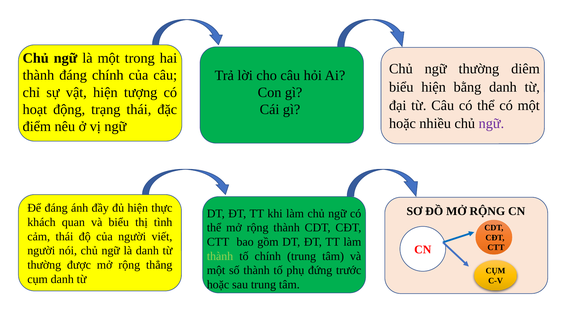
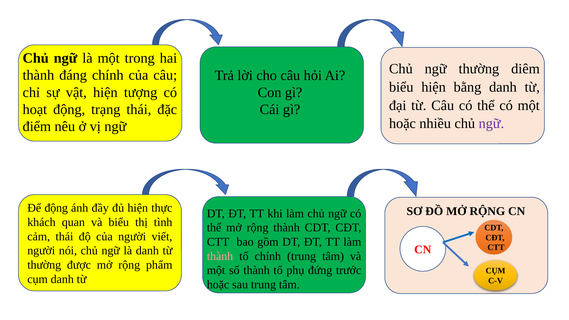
Để đáng: đáng -> động
thành at (220, 256) colour: light green -> pink
thẳng: thẳng -> phẩm
